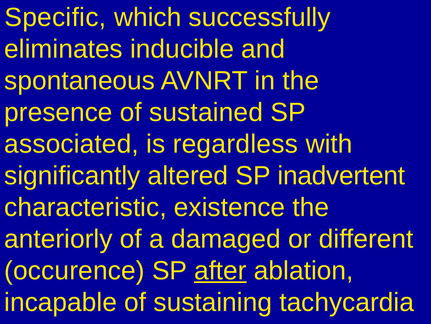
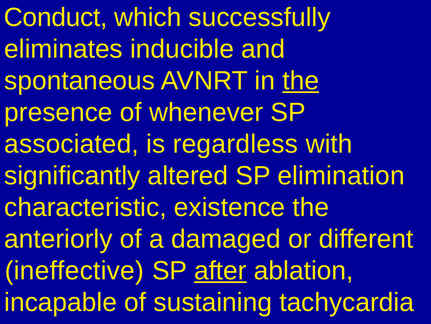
Specific: Specific -> Conduct
the at (301, 81) underline: none -> present
sustained: sustained -> whenever
inadvertent: inadvertent -> elimination
occurence: occurence -> ineffective
